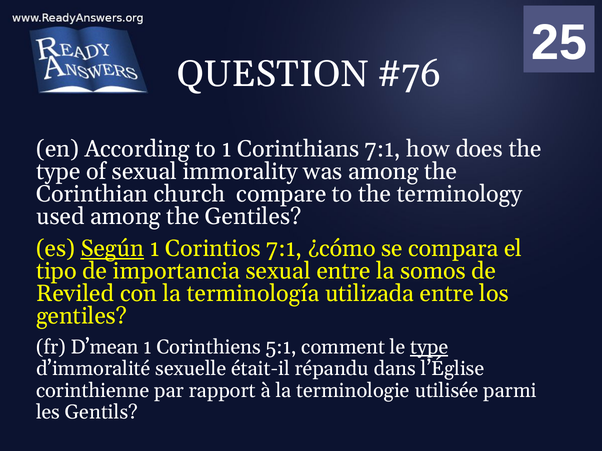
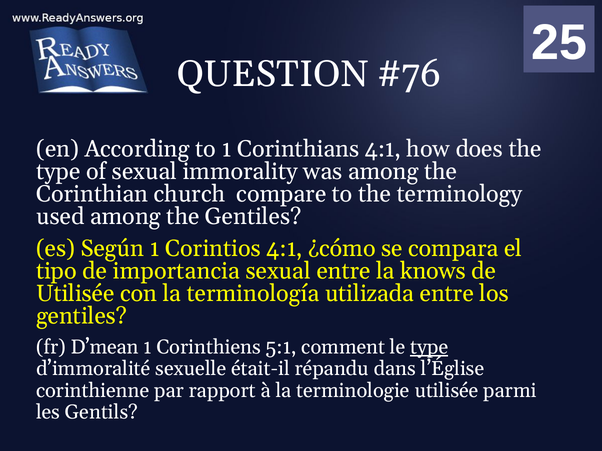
Corinthians 7:1: 7:1 -> 4:1
Según underline: present -> none
Corintios 7:1: 7:1 -> 4:1
somos: somos -> knows
Reviled at (75, 294): Reviled -> Utilisée
